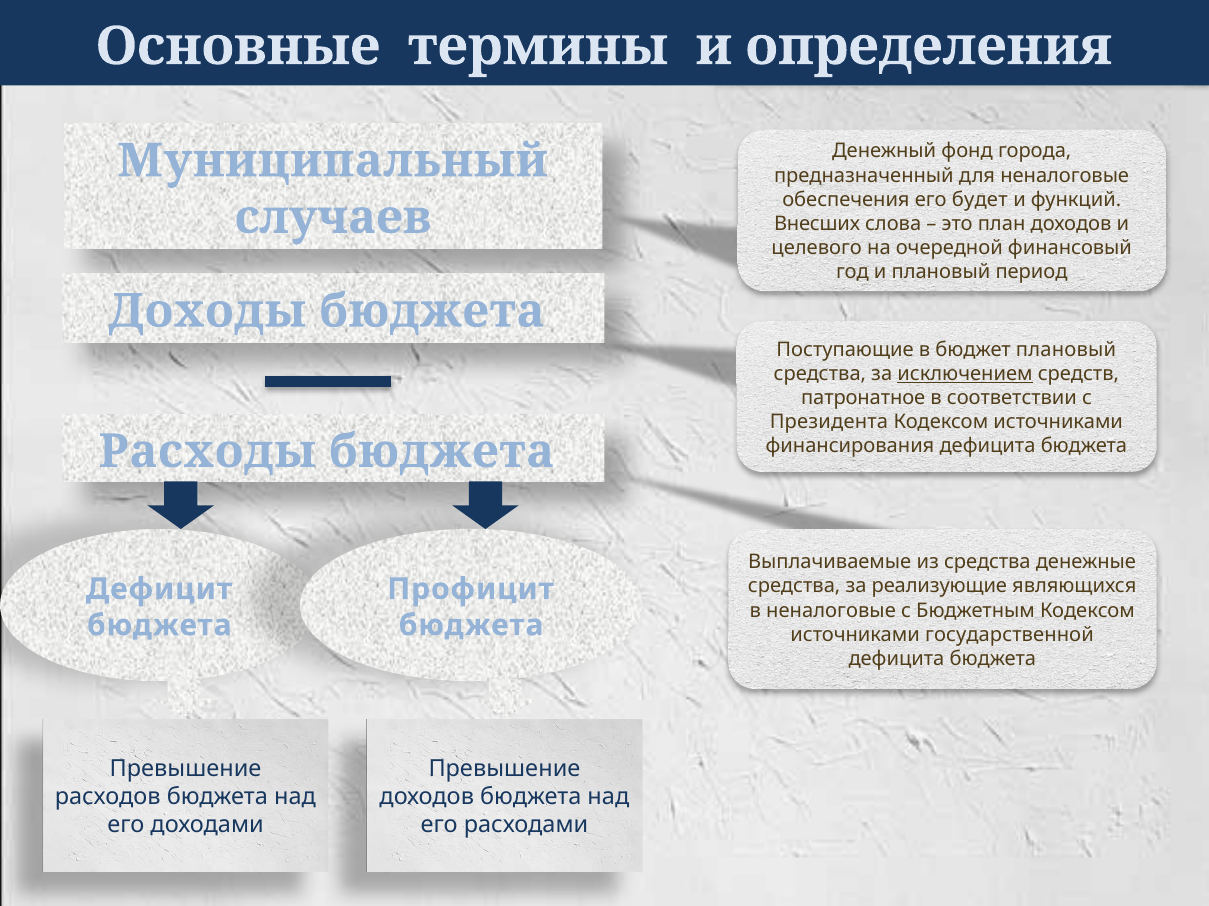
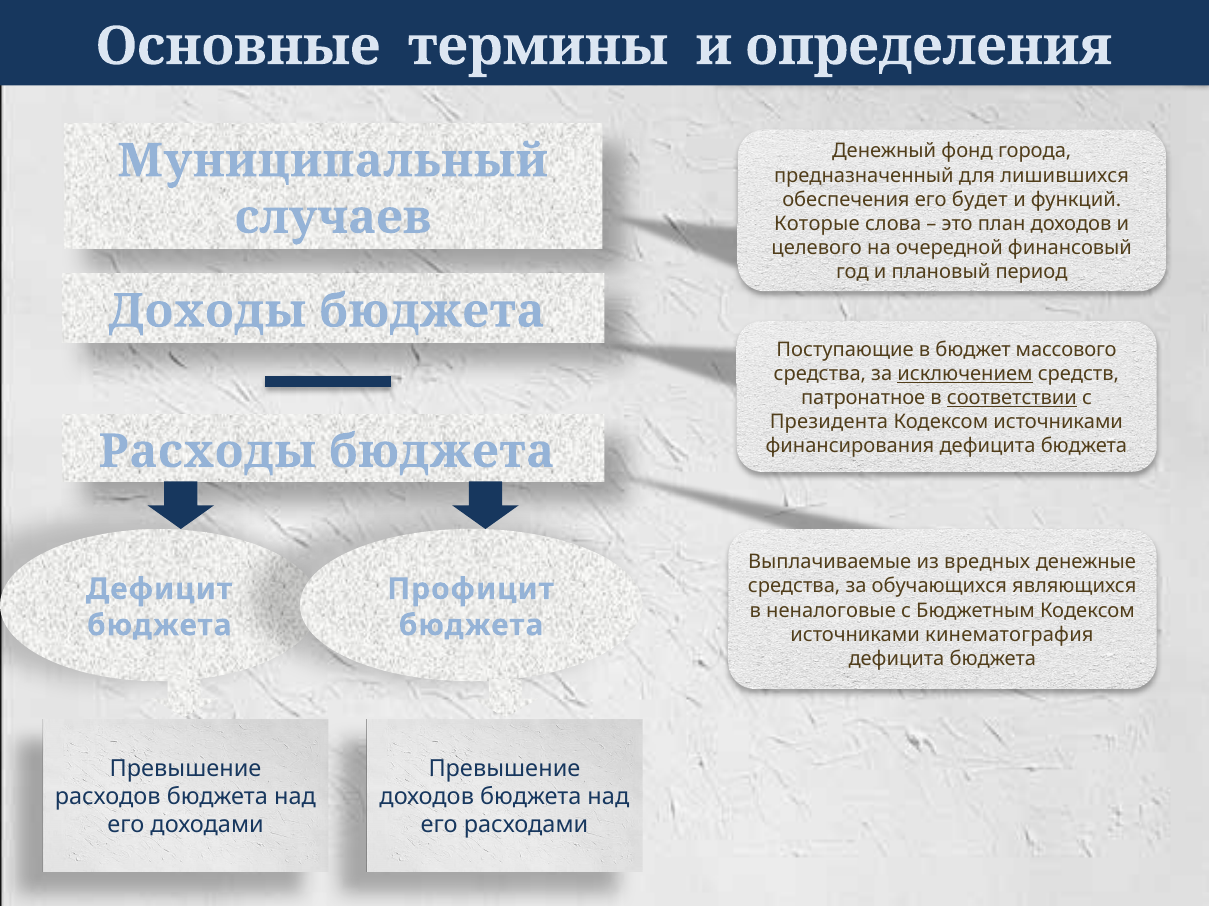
для неналоговые: неналоговые -> лишившихся
Внесших: Внесших -> Которые
бюджет плановый: плановый -> массового
соответствии underline: none -> present
из средства: средства -> вредных
реализующие: реализующие -> обучающихся
государственной: государственной -> кинематография
